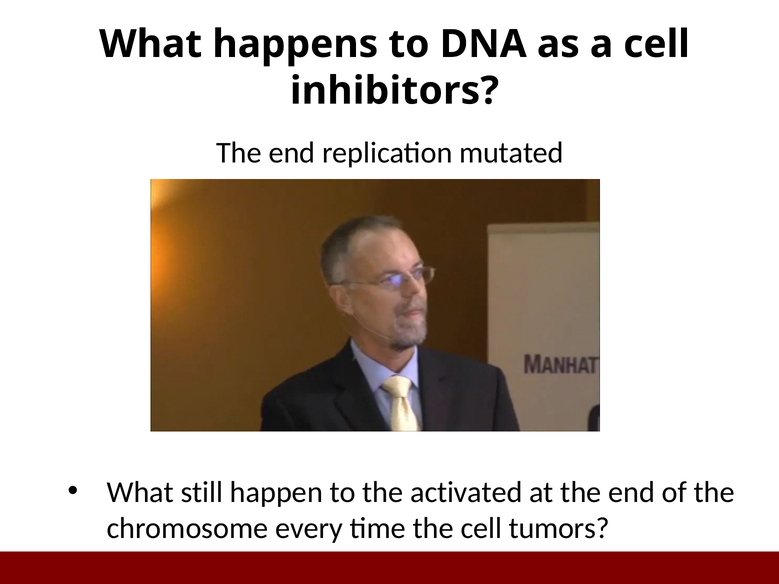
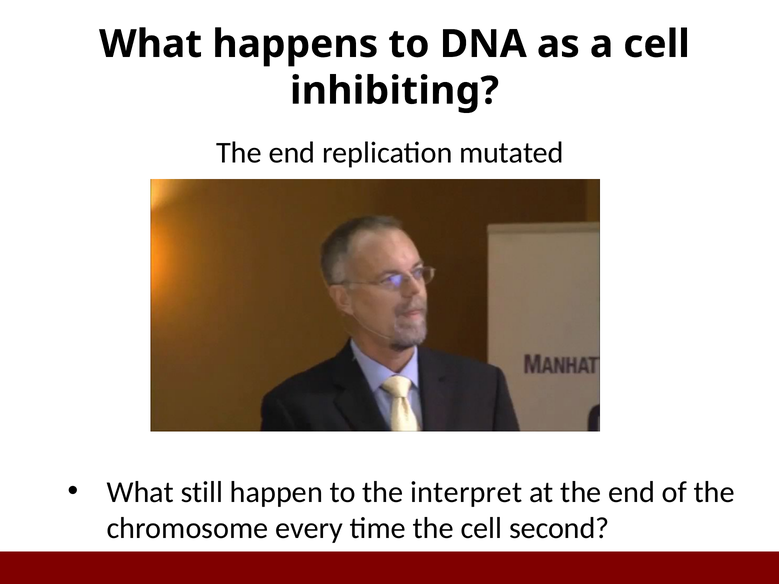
inhibitors: inhibitors -> inhibiting
activated: activated -> interpret
tumors: tumors -> second
